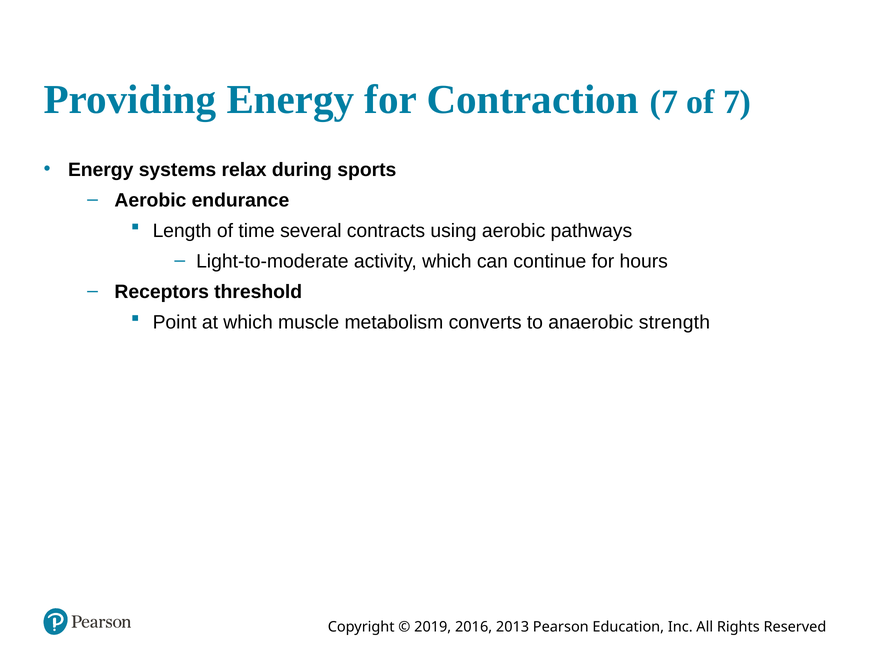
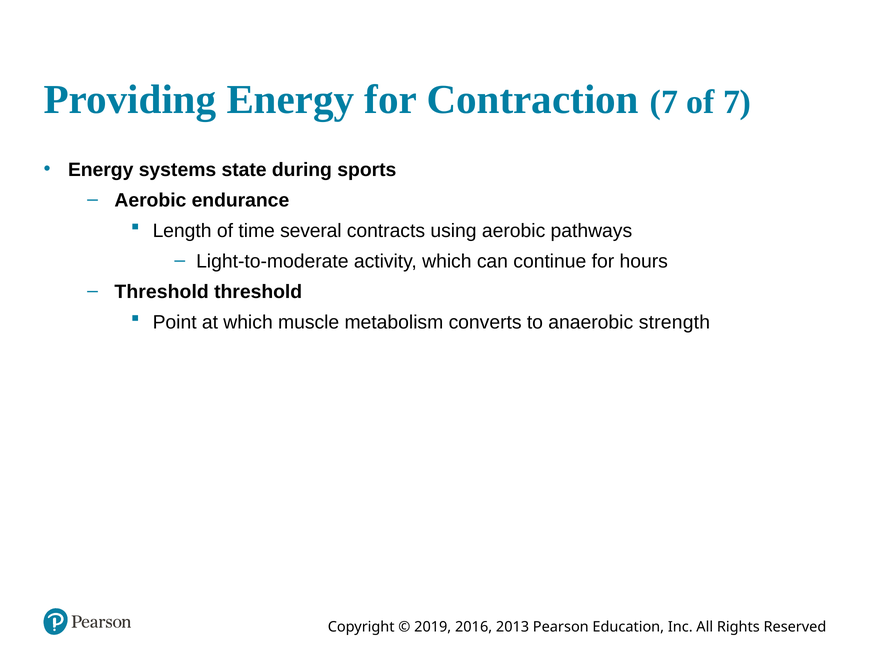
relax: relax -> state
Receptors at (162, 292): Receptors -> Threshold
